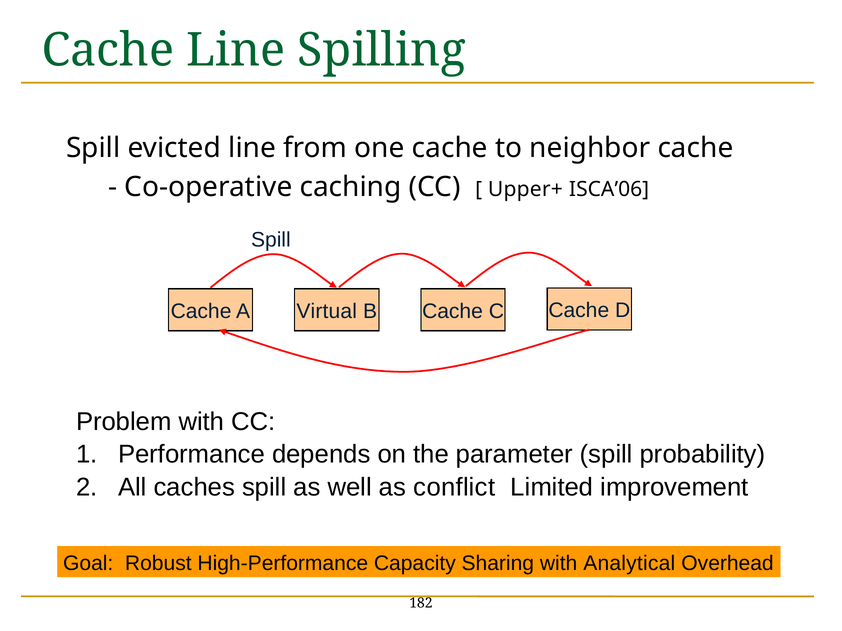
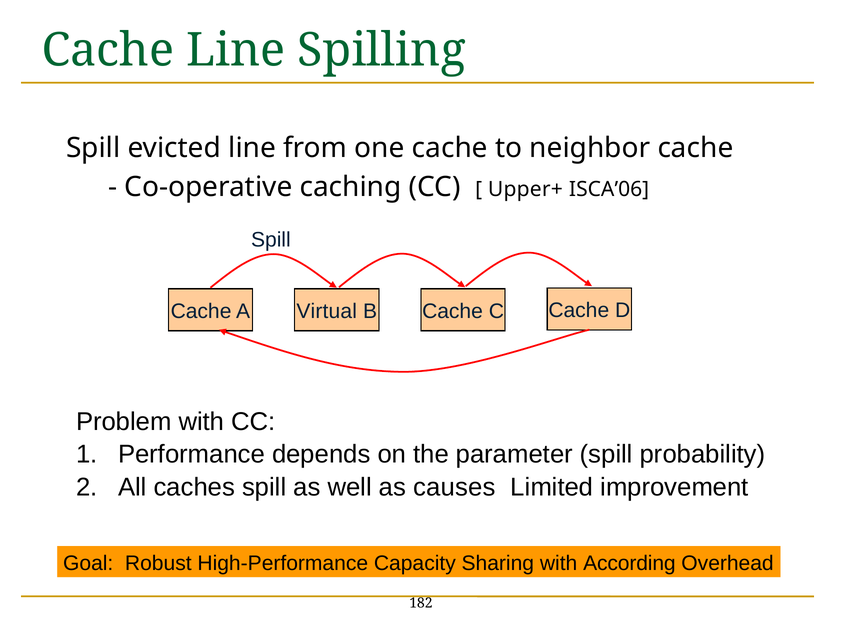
conflict: conflict -> causes
Analytical: Analytical -> According
